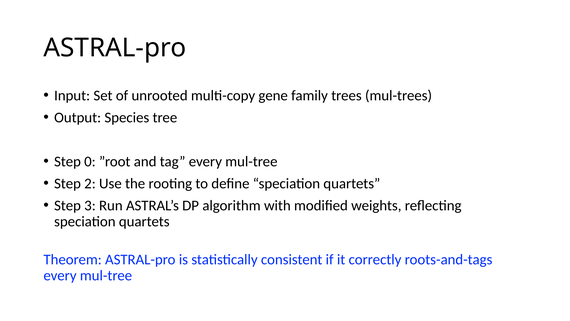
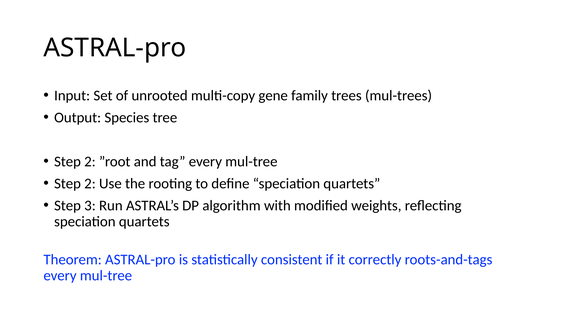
0 at (90, 161): 0 -> 2
